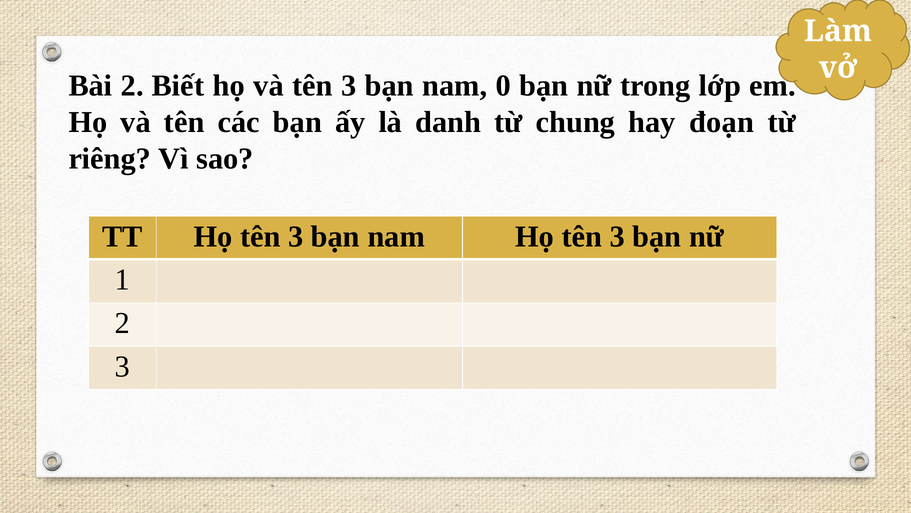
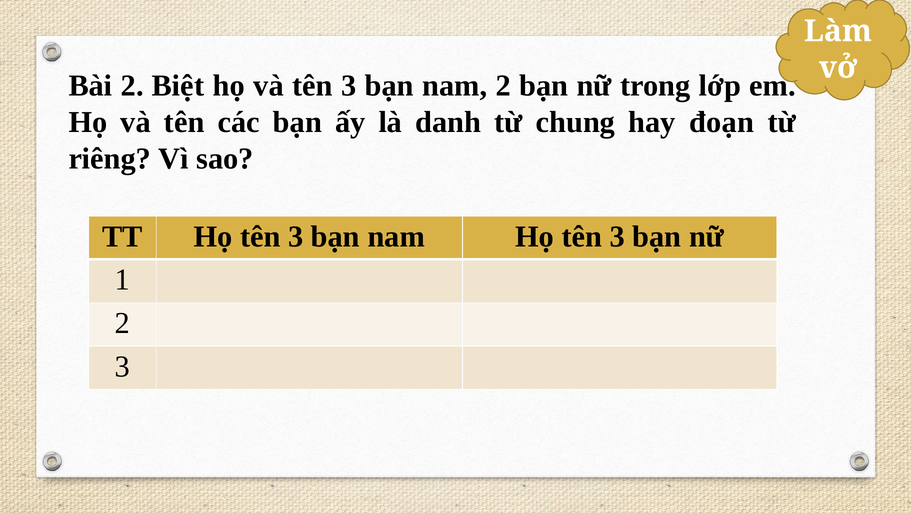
Biết: Biết -> Biệt
nam 0: 0 -> 2
